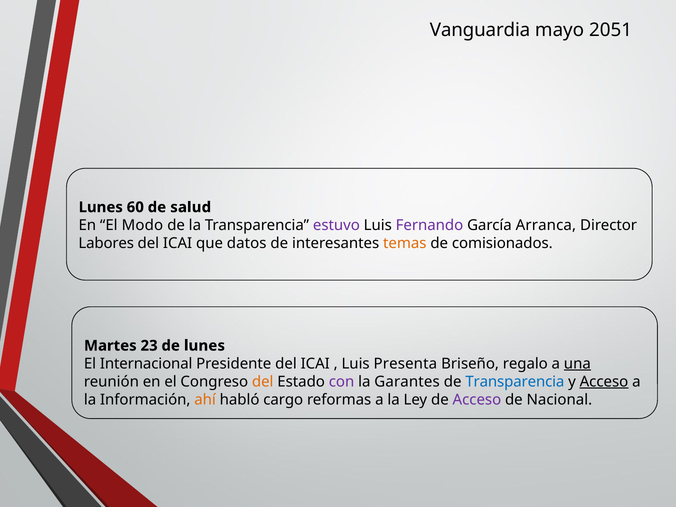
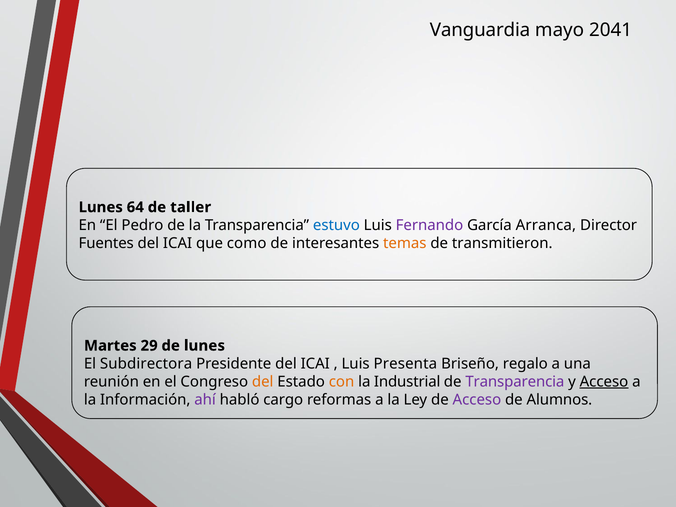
2051: 2051 -> 2041
60: 60 -> 64
salud: salud -> taller
Modo: Modo -> Pedro
estuvo colour: purple -> blue
Labores: Labores -> Fuentes
datos: datos -> como
comisionados: comisionados -> transmitieron
23: 23 -> 29
Internacional: Internacional -> Subdirectora
una underline: present -> none
con colour: purple -> orange
Garantes: Garantes -> Industrial
Transparencia at (515, 382) colour: blue -> purple
ahí colour: orange -> purple
Nacional: Nacional -> Alumnos
